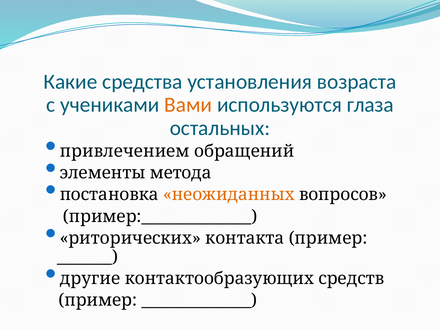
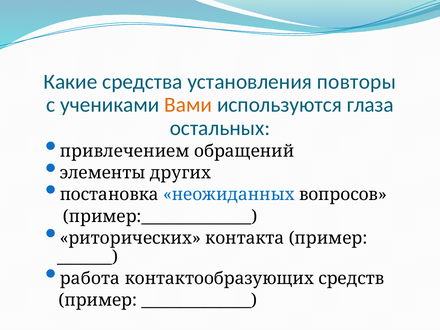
возраста: возраста -> повторы
метода: метода -> других
неожиданных colour: orange -> blue
другие: другие -> работа
